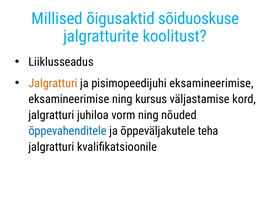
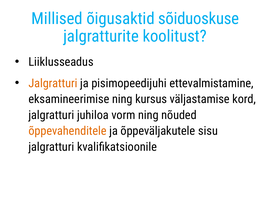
pisimopeedijuhi eksamineerimise: eksamineerimise -> ettevalmistamine
õppevahenditele colour: blue -> orange
teha: teha -> sisu
